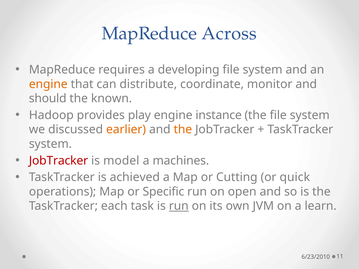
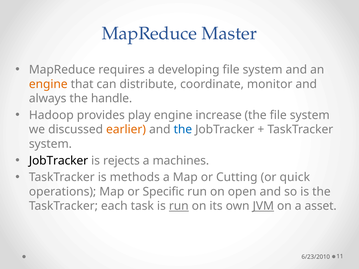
Across: Across -> Master
should: should -> always
known: known -> handle
instance: instance -> increase
the at (183, 130) colour: orange -> blue
JobTracker at (59, 161) colour: red -> black
model: model -> rejects
achieved: achieved -> methods
JVM underline: none -> present
learn: learn -> asset
